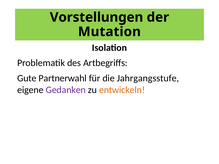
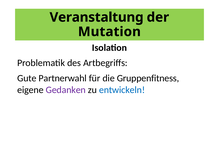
Vorstellungen: Vorstellungen -> Veranstaltung
Jahrgangsstufe: Jahrgangsstufe -> Gruppenfitness
entwickeln colour: orange -> blue
